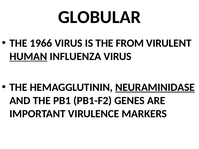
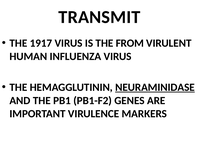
GLOBULAR: GLOBULAR -> TRANSMIT
1966: 1966 -> 1917
HUMAN underline: present -> none
